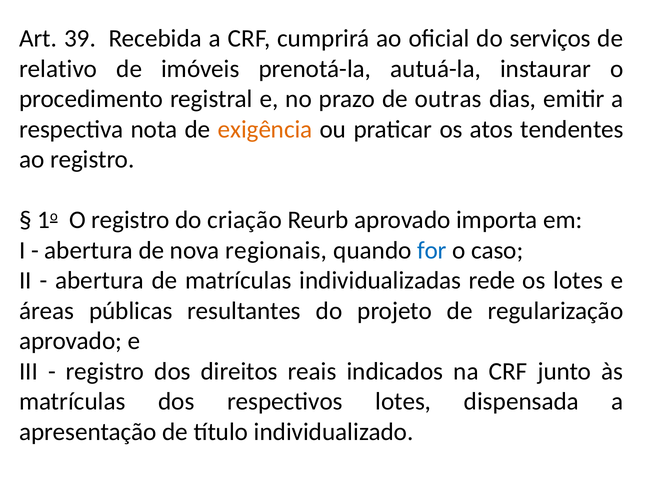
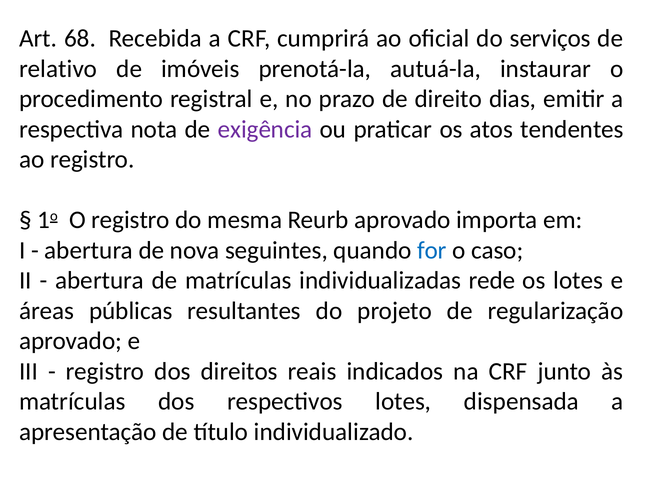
39: 39 -> 68
outras: outras -> direito
exigência colour: orange -> purple
criação: criação -> mesma
regionais: regionais -> seguintes
